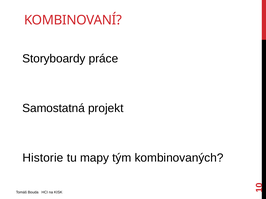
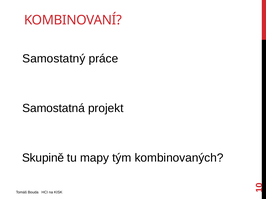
Storyboardy: Storyboardy -> Samostatný
Historie: Historie -> Skupině
